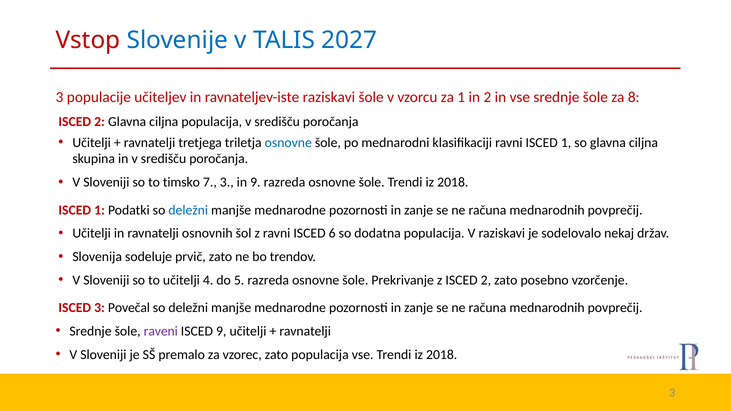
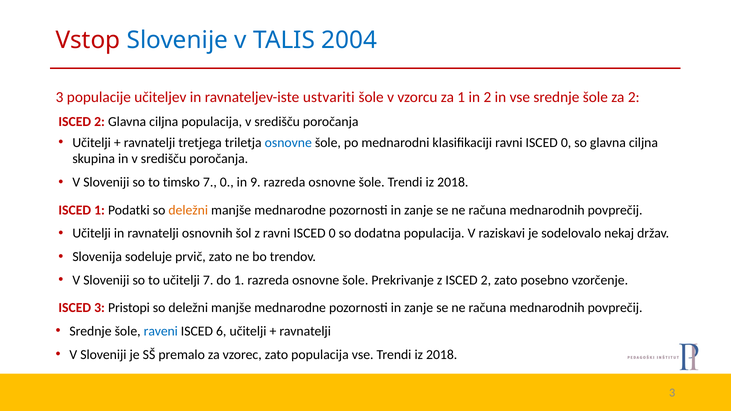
2027: 2027 -> 2004
ravnateljev-iste raziskavi: raziskavi -> ustvariti
za 8: 8 -> 2
klasifikaciji ravni ISCED 1: 1 -> 0
7 3: 3 -> 0
deležni at (188, 210) colour: blue -> orange
z ravni ISCED 6: 6 -> 0
učitelji 4: 4 -> 7
do 5: 5 -> 1
Povečal: Povečal -> Pristopi
raveni colour: purple -> blue
ISCED 9: 9 -> 6
